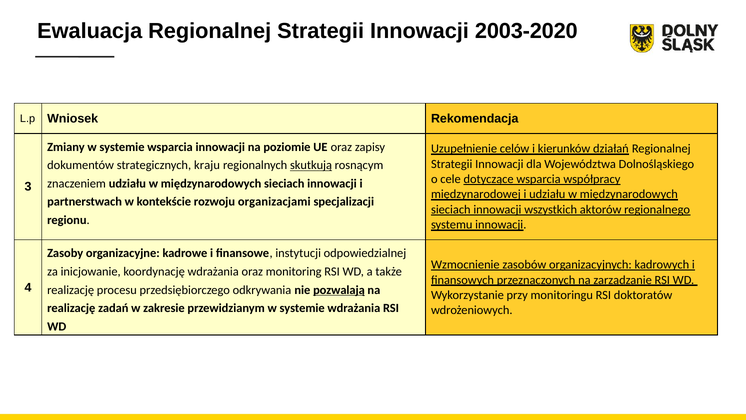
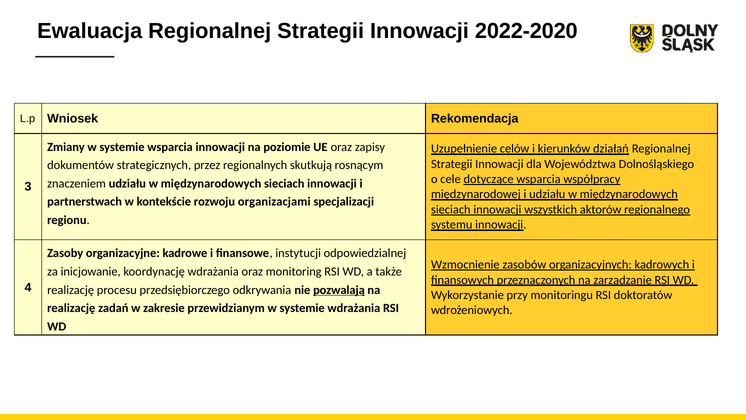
2003-2020: 2003-2020 -> 2022-2020
kraju: kraju -> przez
skutkują underline: present -> none
